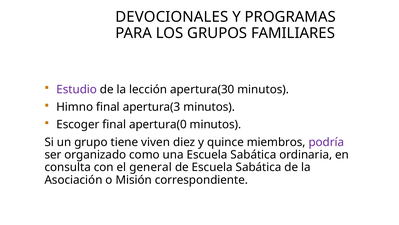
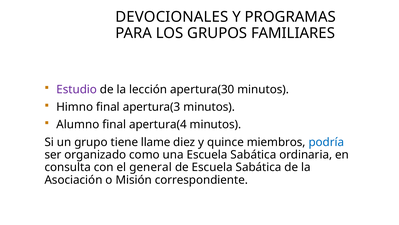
Escoger: Escoger -> Alumno
apertura(0: apertura(0 -> apertura(4
viven: viven -> llame
podría colour: purple -> blue
